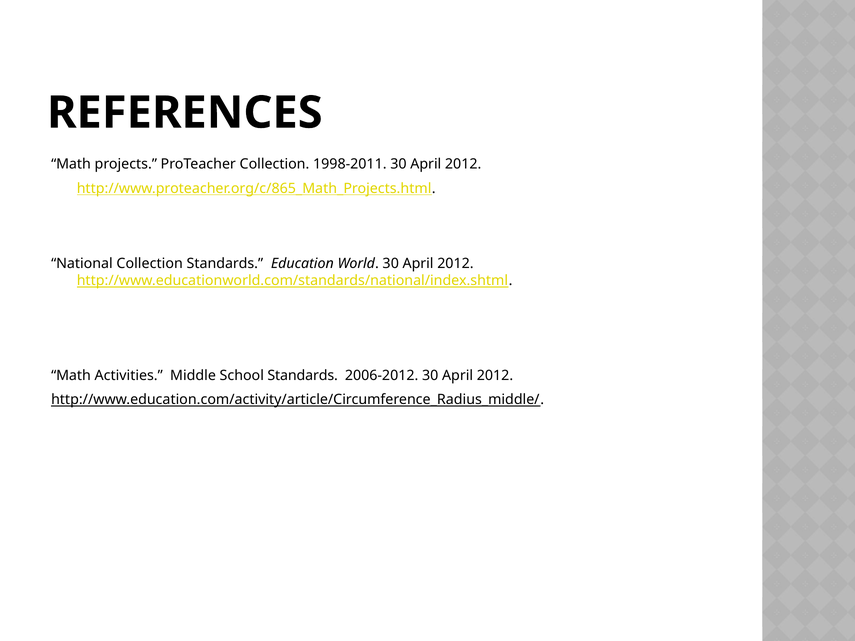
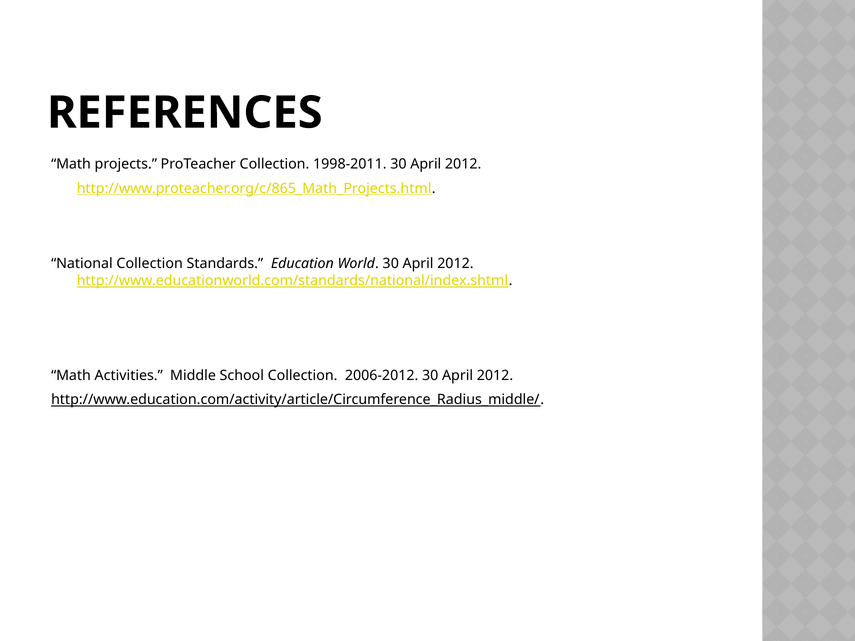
School Standards: Standards -> Collection
